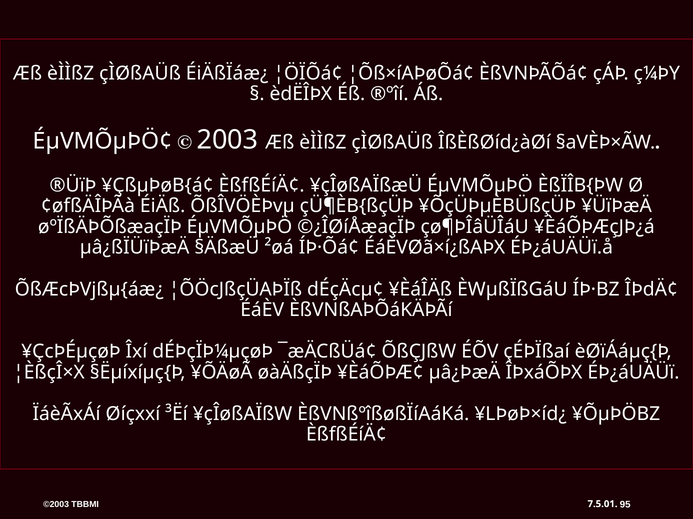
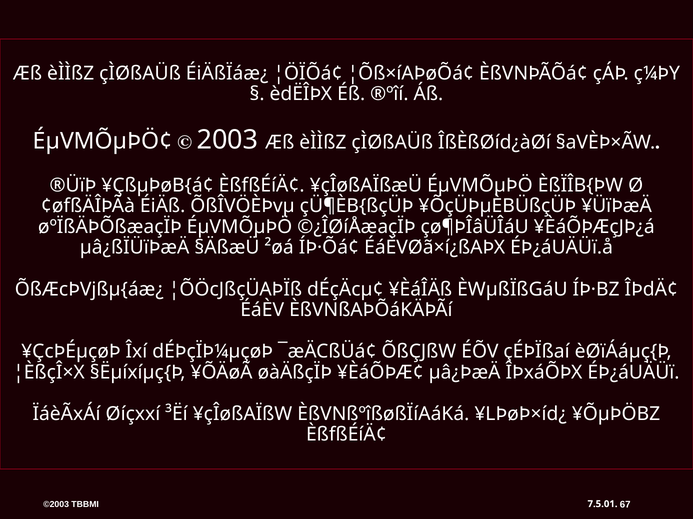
95: 95 -> 67
